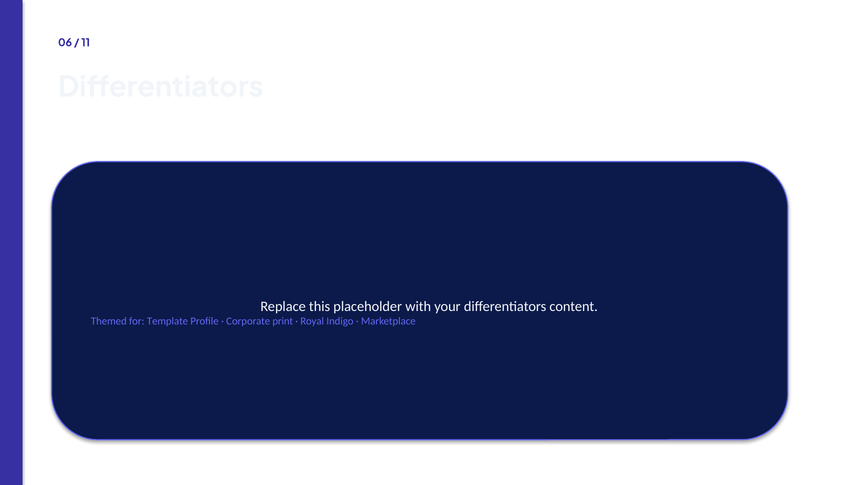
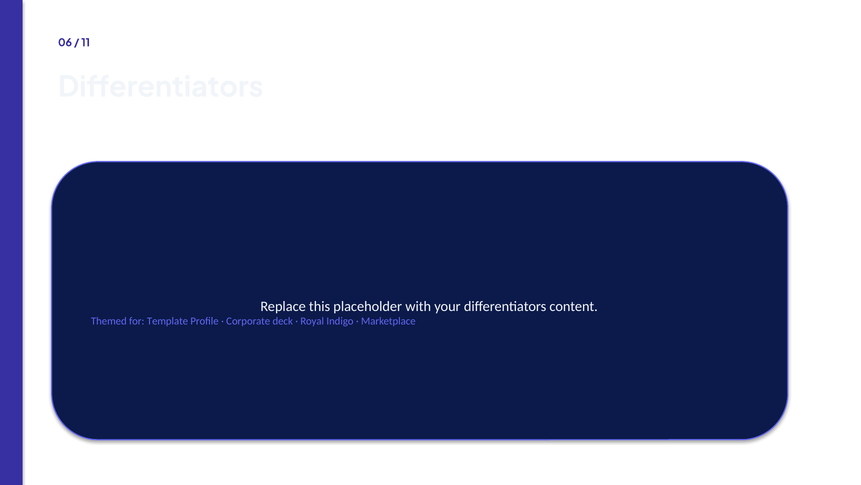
print: print -> deck
